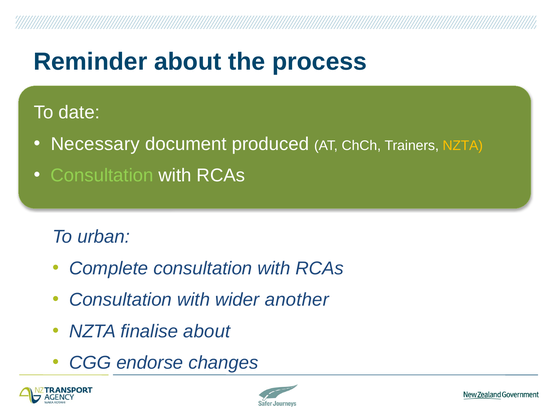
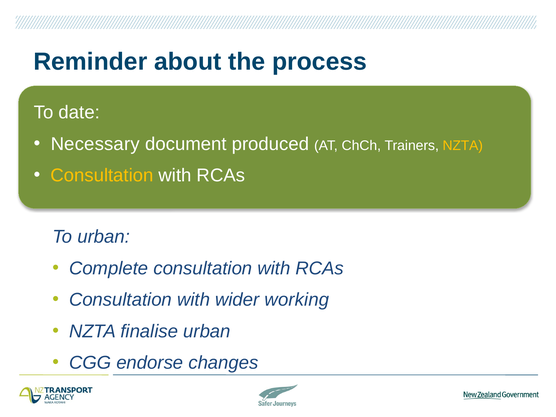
Consultation at (102, 176) colour: light green -> yellow
another: another -> working
finalise about: about -> urban
